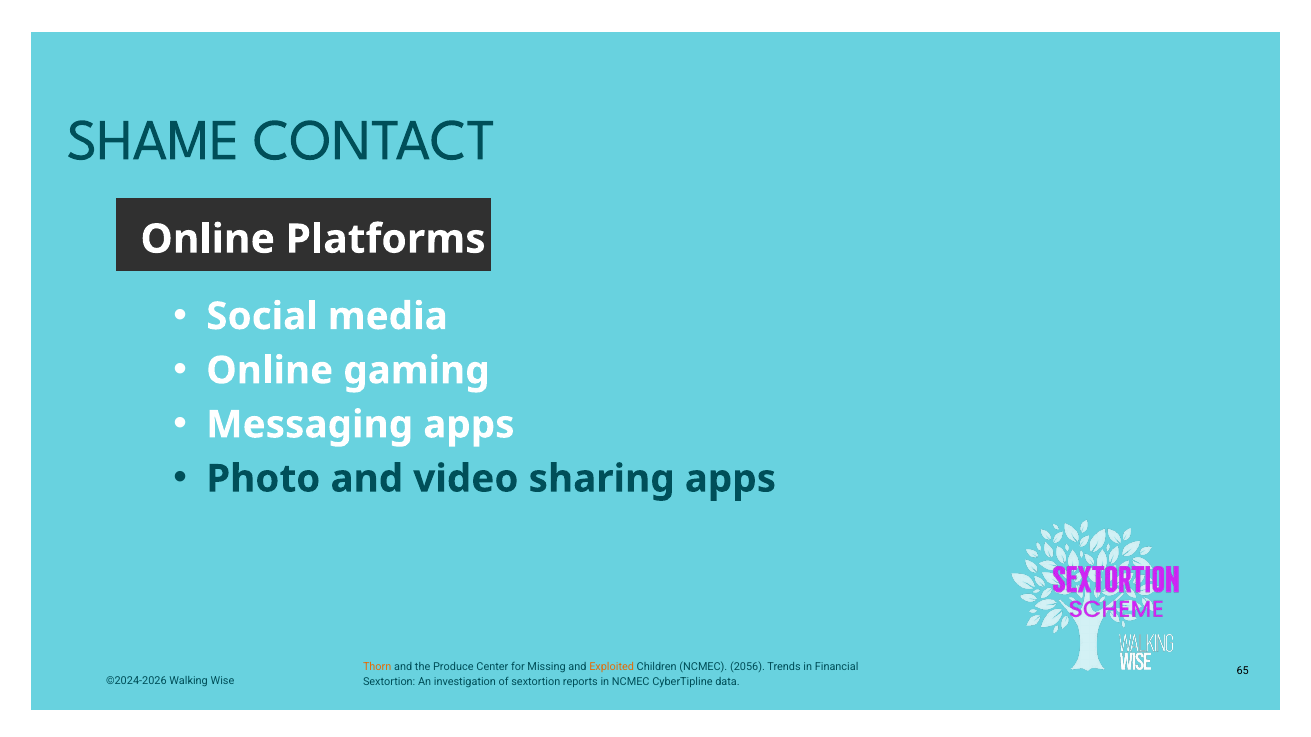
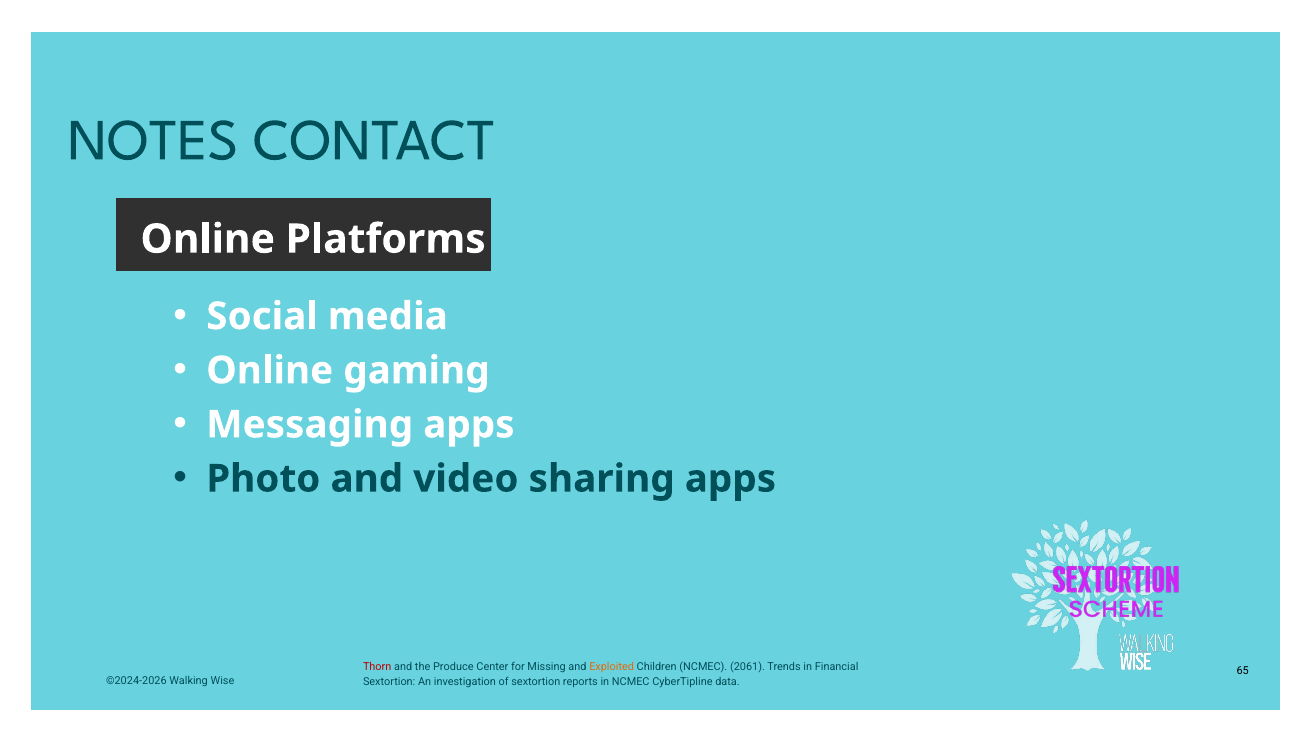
SHAME: SHAME -> NOTES
Thorn colour: orange -> red
2056: 2056 -> 2061
